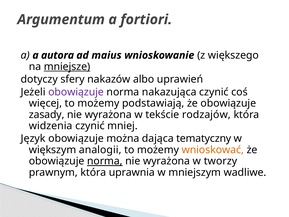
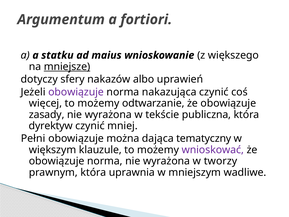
autora: autora -> statku
podstawiają: podstawiają -> odtwarzanie
rodzajów: rodzajów -> publiczna
widzenia: widzenia -> dyrektyw
Język: Język -> Pełni
analogii: analogii -> klauzule
wnioskować colour: orange -> purple
norma at (105, 161) underline: present -> none
